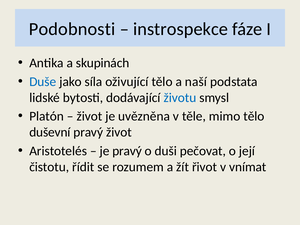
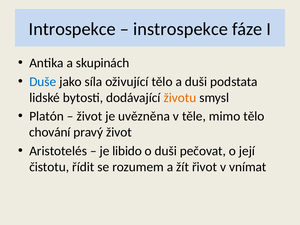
Podobnosti: Podobnosti -> Introspekce
a naší: naší -> duši
životu colour: blue -> orange
duševní: duševní -> chování
je pravý: pravý -> libido
